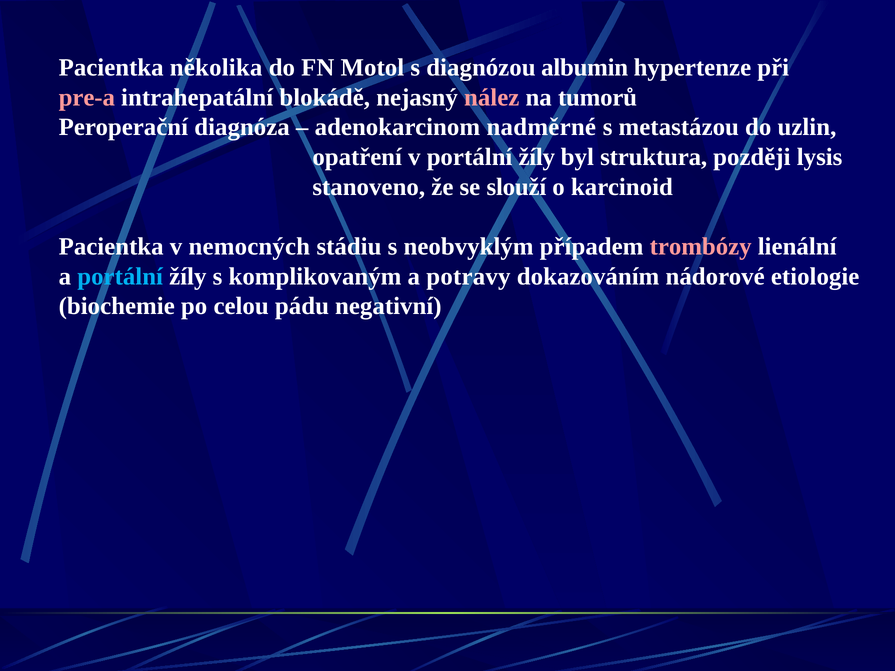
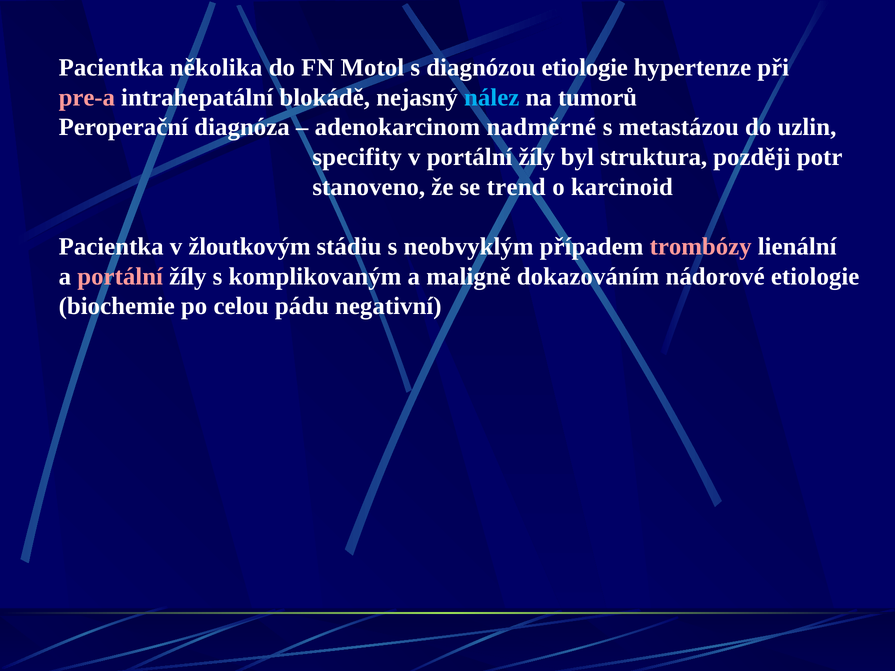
diagnózou albumin: albumin -> etiologie
nález colour: pink -> light blue
opatření: opatření -> specifity
lysis: lysis -> potr
slouží: slouží -> trend
nemocných: nemocných -> žloutkovým
portální at (120, 276) colour: light blue -> pink
potravy: potravy -> maligně
